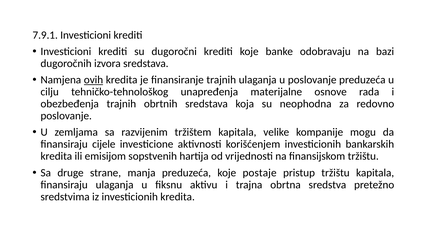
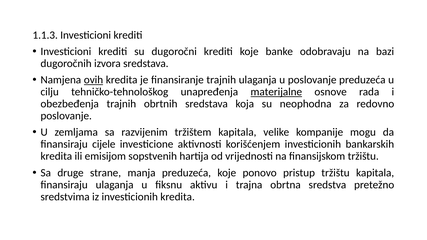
7.9.1: 7.9.1 -> 1.1.3
materijalne underline: none -> present
postaje: postaje -> ponovo
